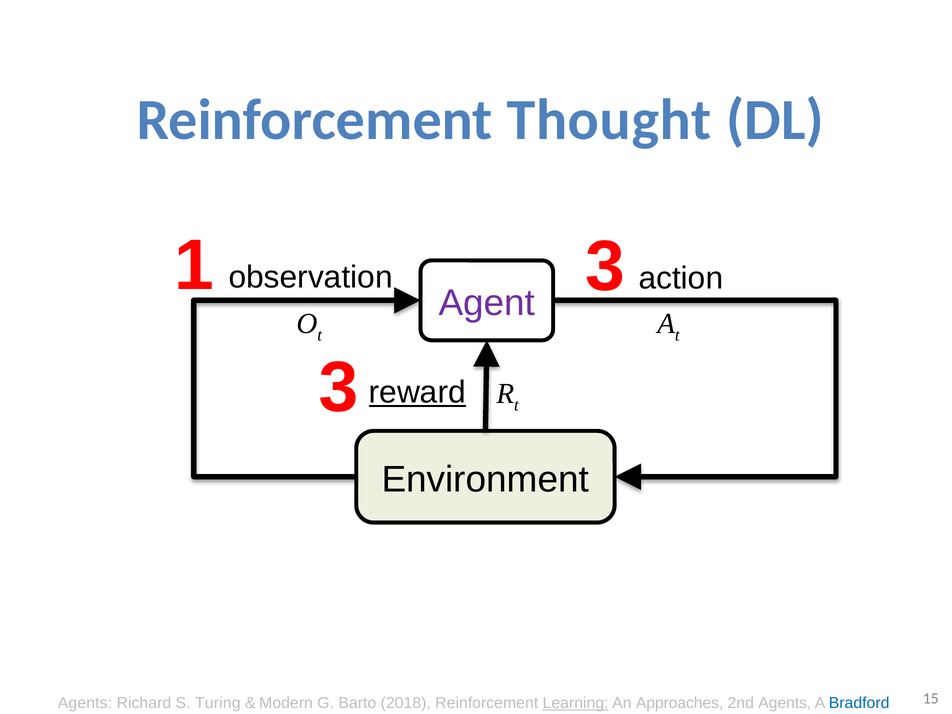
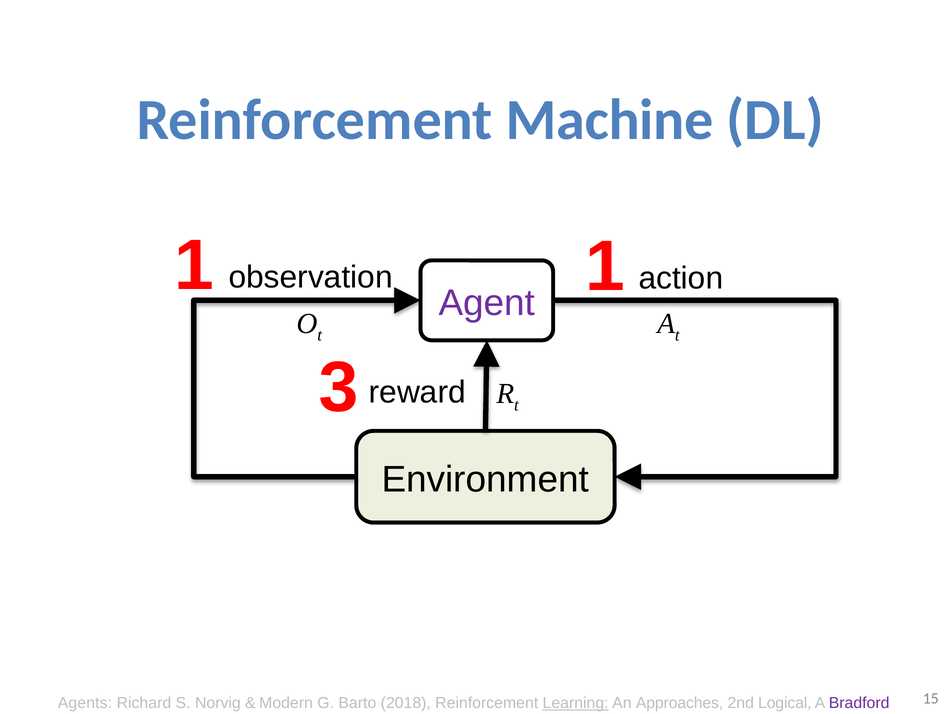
Thought: Thought -> Machine
1 3: 3 -> 1
reward underline: present -> none
Turing: Turing -> Norvig
2nd Agents: Agents -> Logical
Bradford colour: blue -> purple
